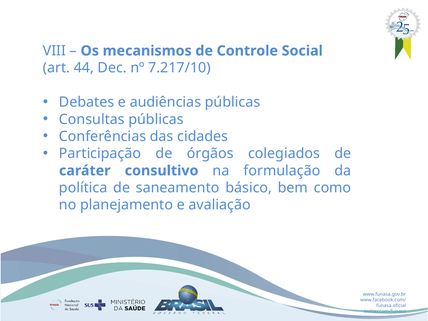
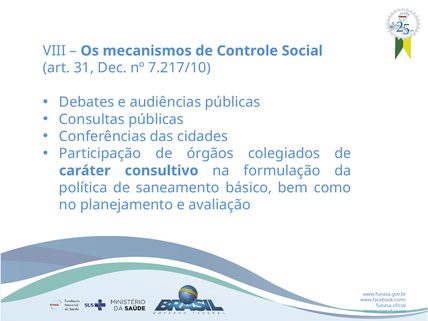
44: 44 -> 31
